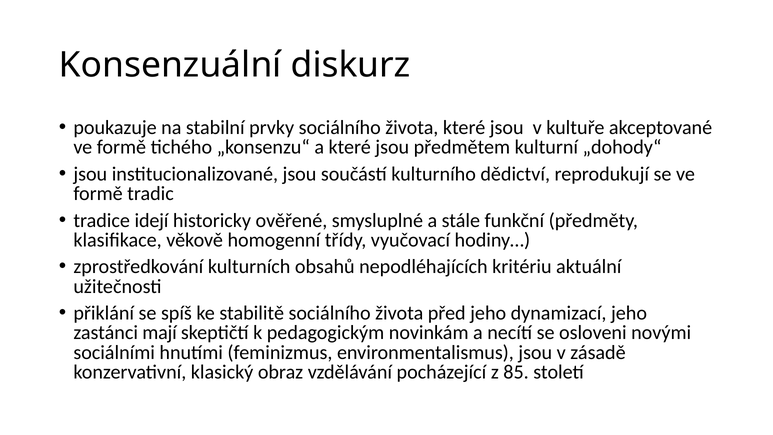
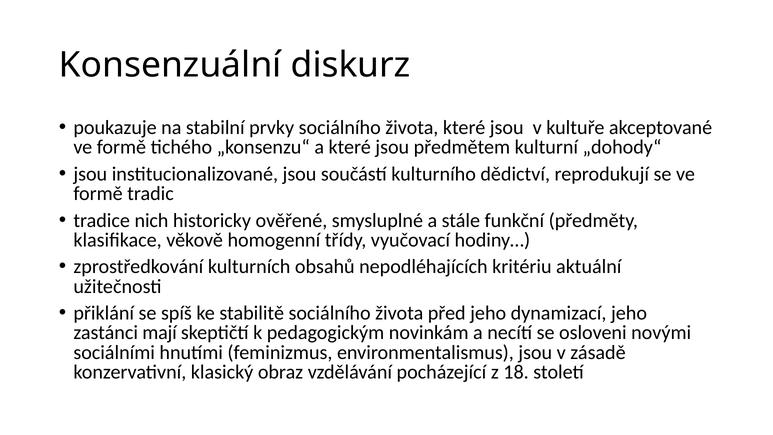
idejí: idejí -> nich
85: 85 -> 18
